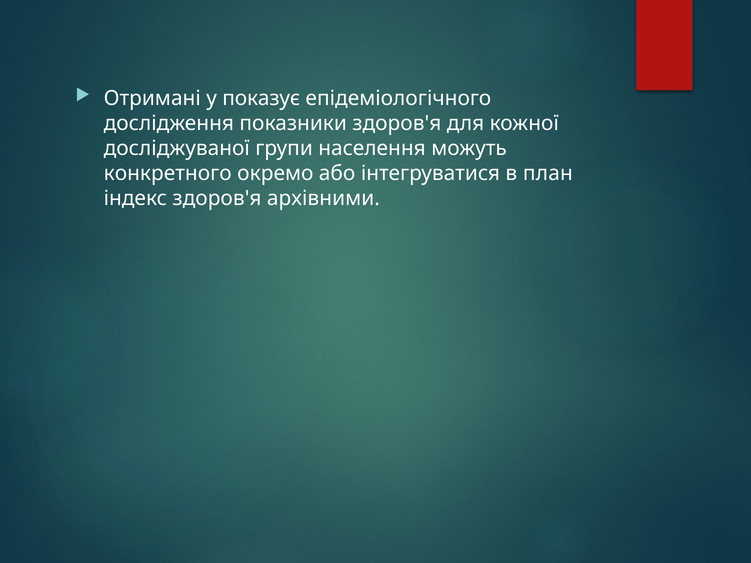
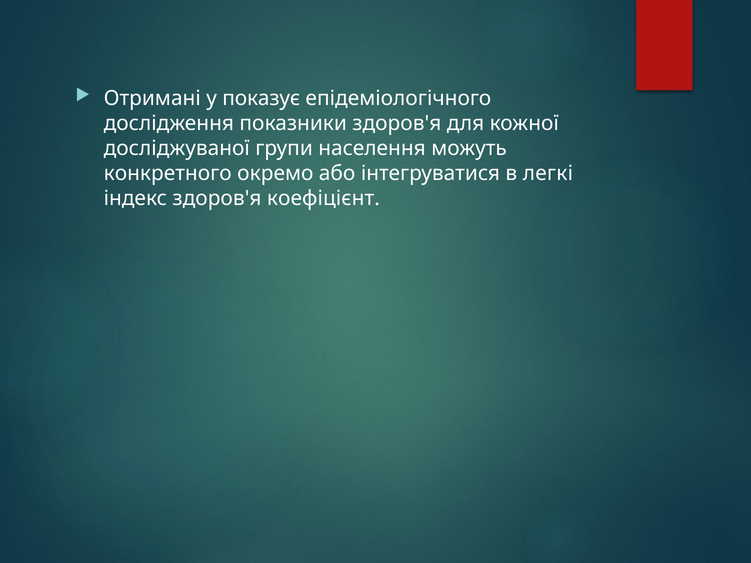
план: план -> легкі
архівними: архівними -> коефіцієнт
